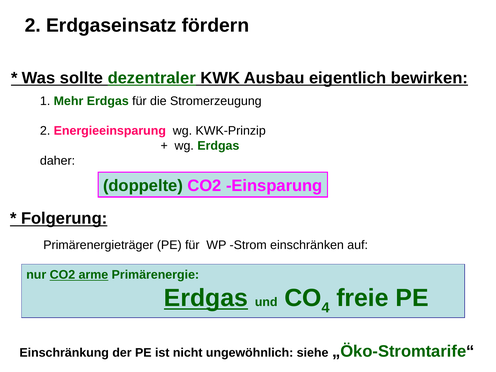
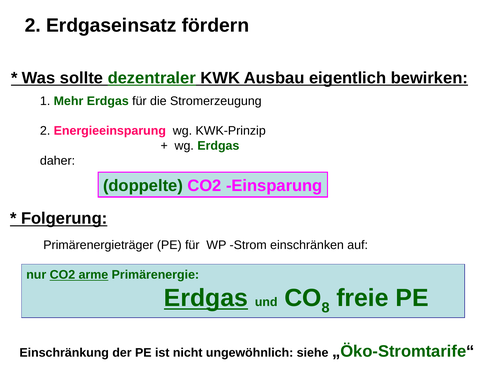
4: 4 -> 8
